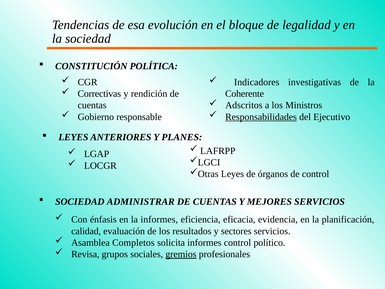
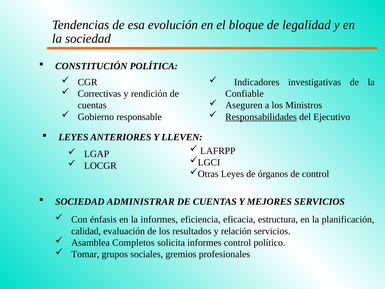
Coherente: Coherente -> Confiable
Adscritos: Adscritos -> Aseguren
PLANES: PLANES -> LLEVEN
evidencia: evidencia -> estructura
sectores: sectores -> relación
Revisa: Revisa -> Tomar
gremios underline: present -> none
